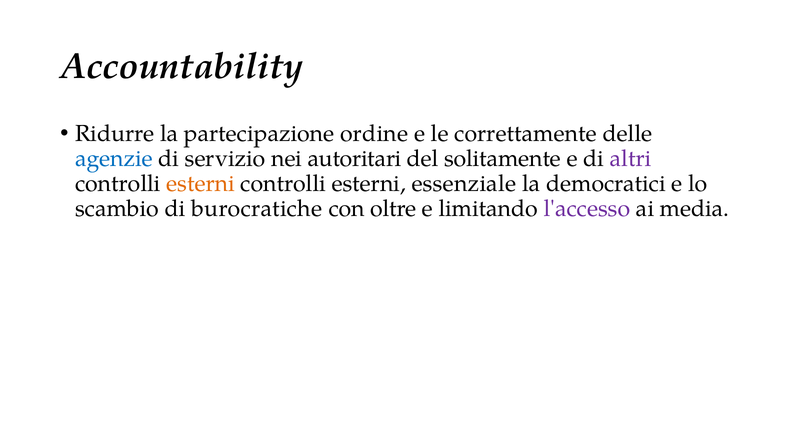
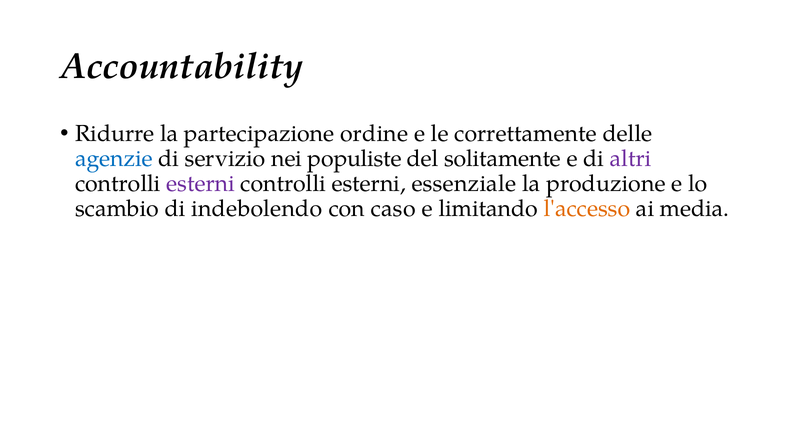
autoritari: autoritari -> populiste
esterni at (200, 184) colour: orange -> purple
democratici: democratici -> produzione
burocratiche: burocratiche -> indebolendo
oltre: oltre -> caso
l'accesso colour: purple -> orange
